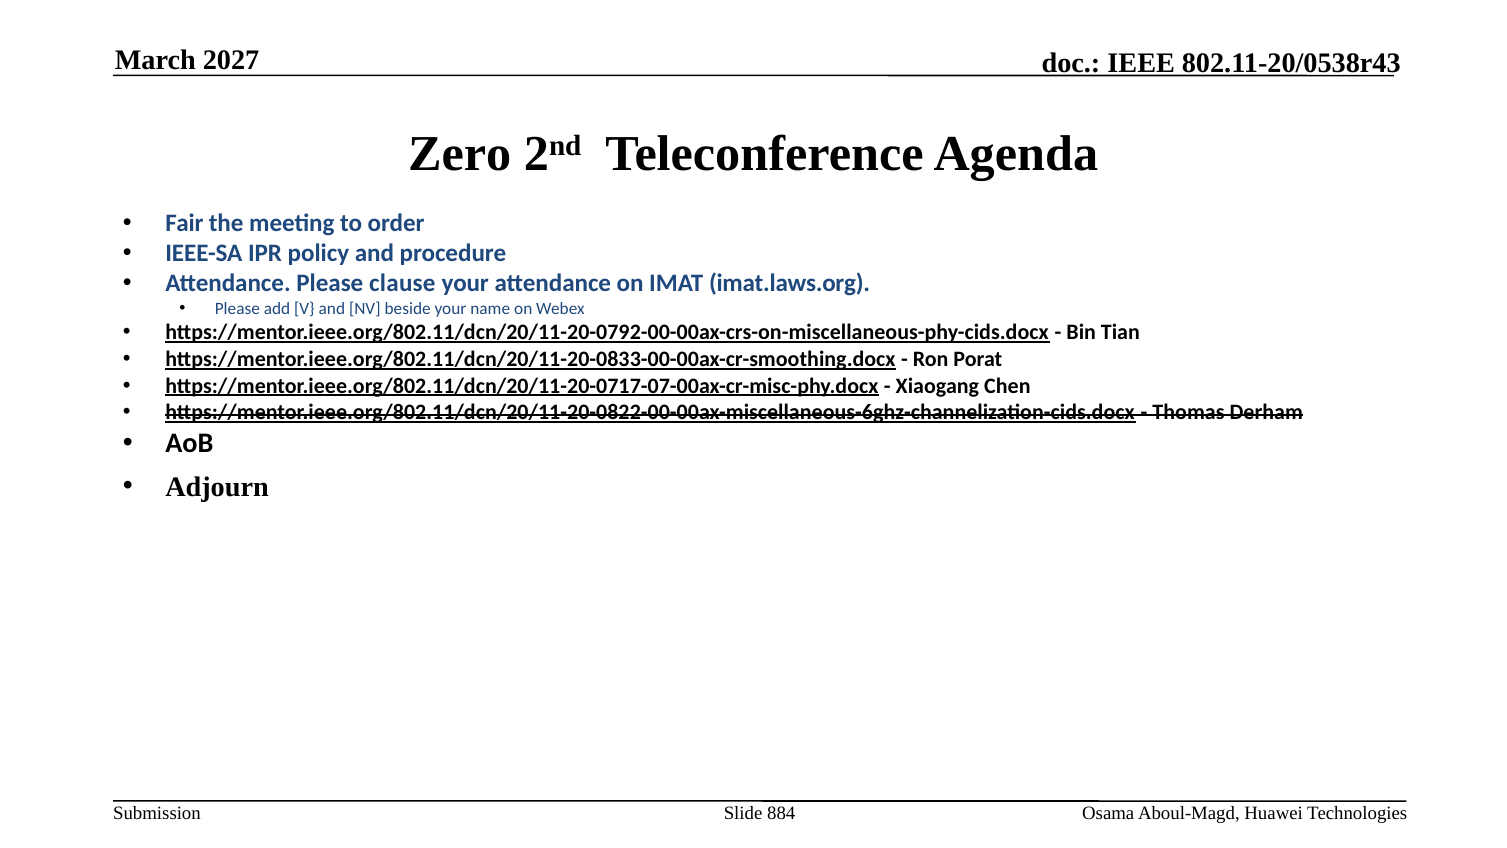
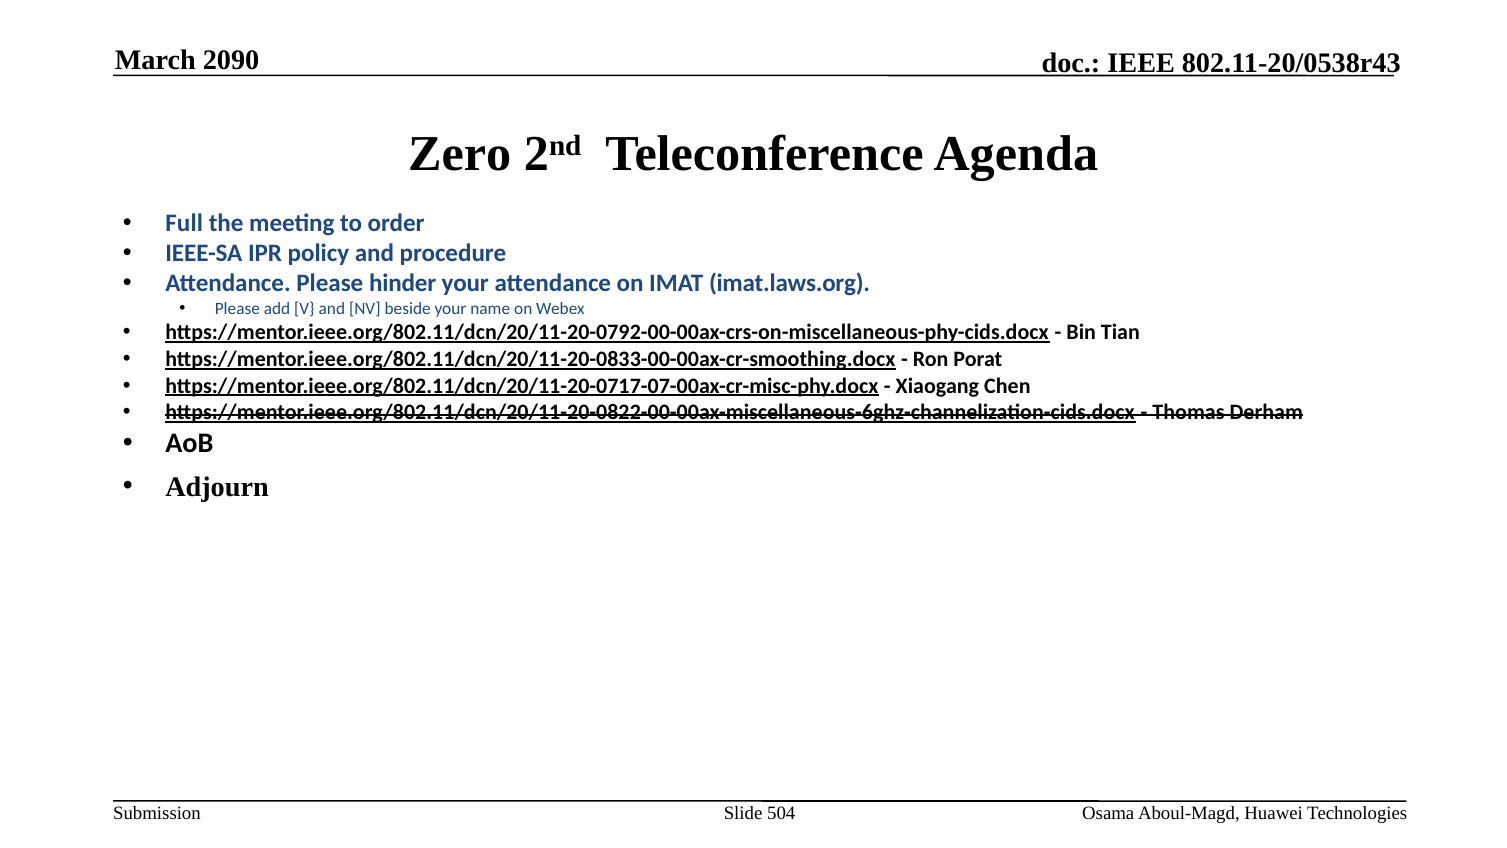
2027: 2027 -> 2090
Fair: Fair -> Full
clause: clause -> hinder
884: 884 -> 504
